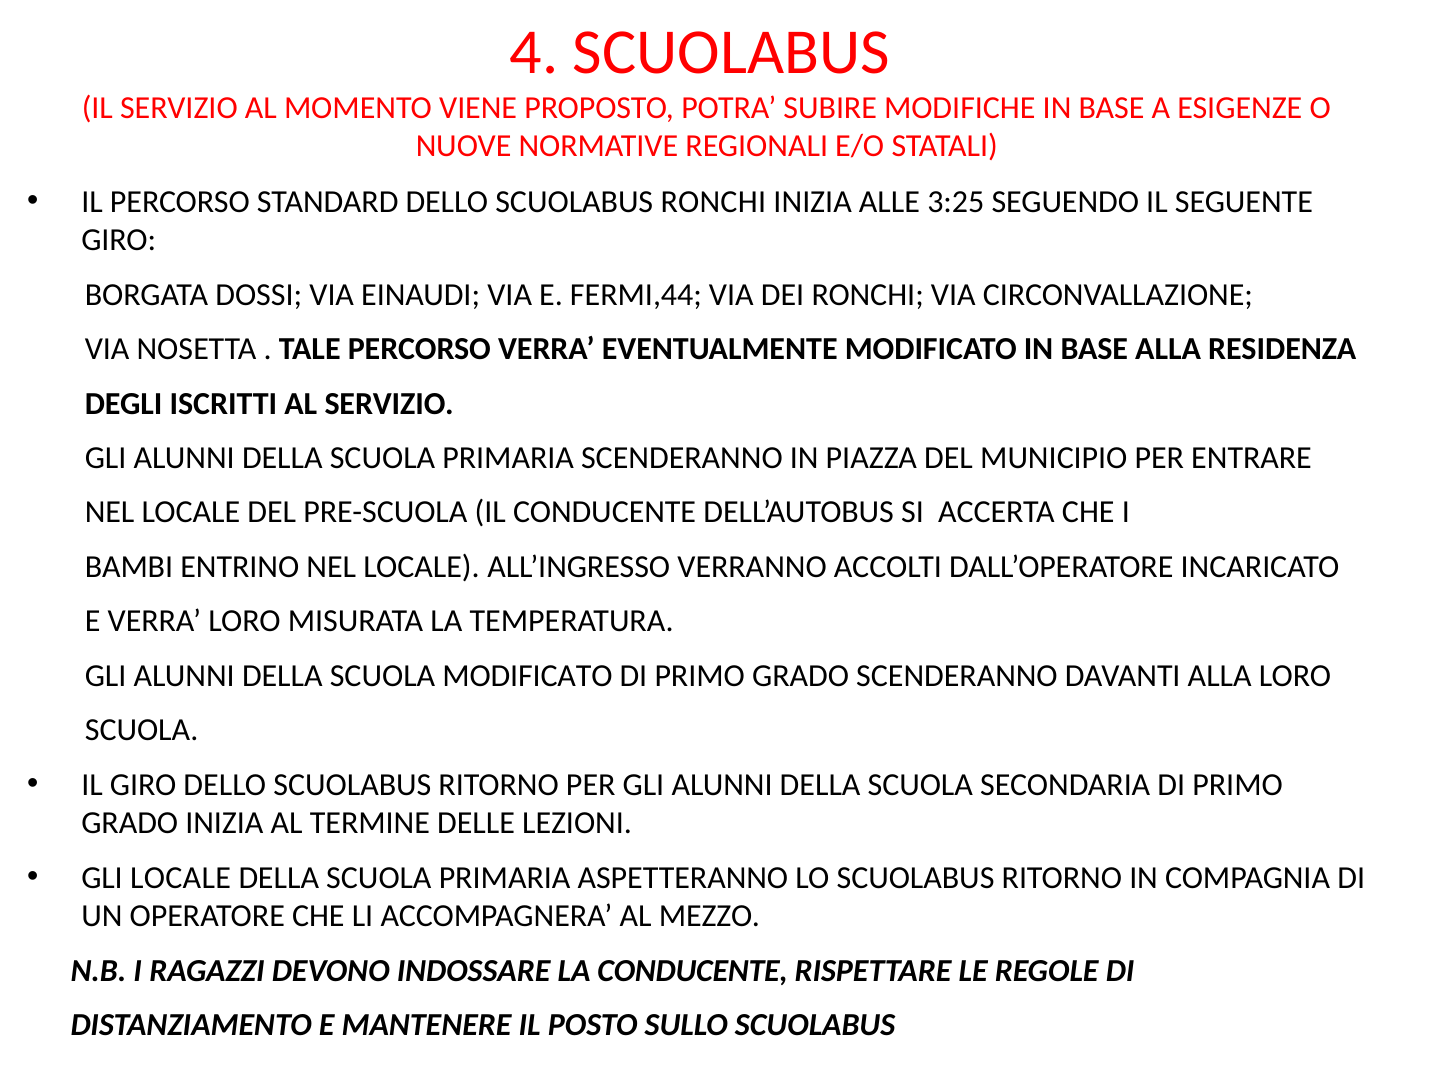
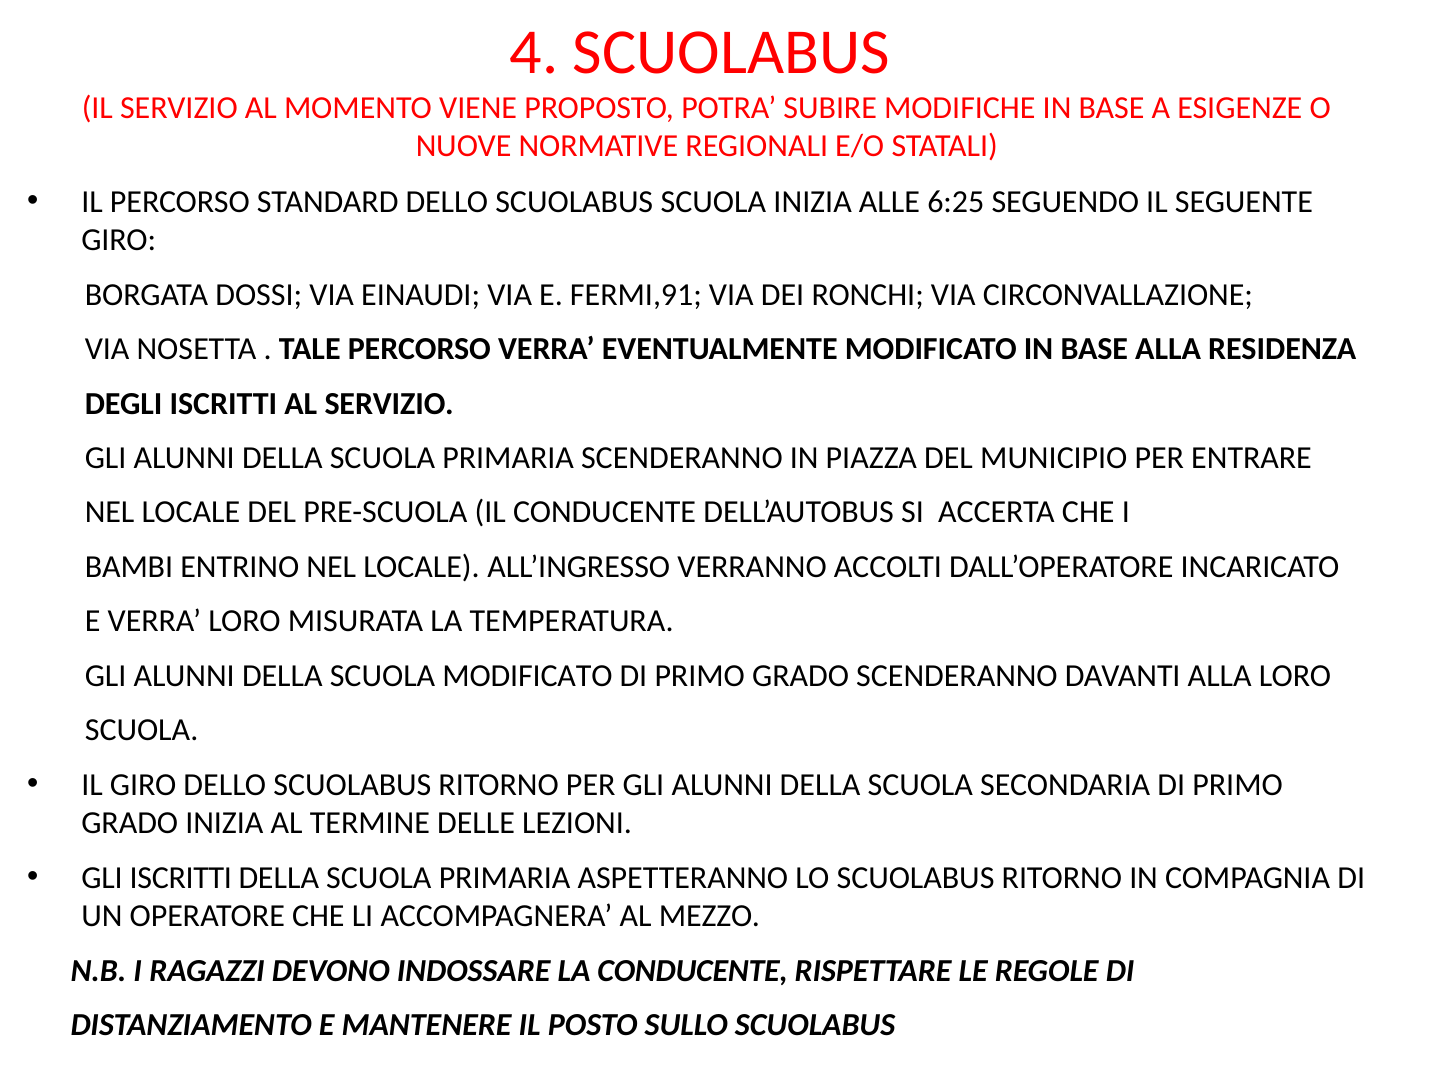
SCUOLABUS RONCHI: RONCHI -> SCUOLA
3:25: 3:25 -> 6:25
FERMI,44: FERMI,44 -> FERMI,91
GLI LOCALE: LOCALE -> ISCRITTI
